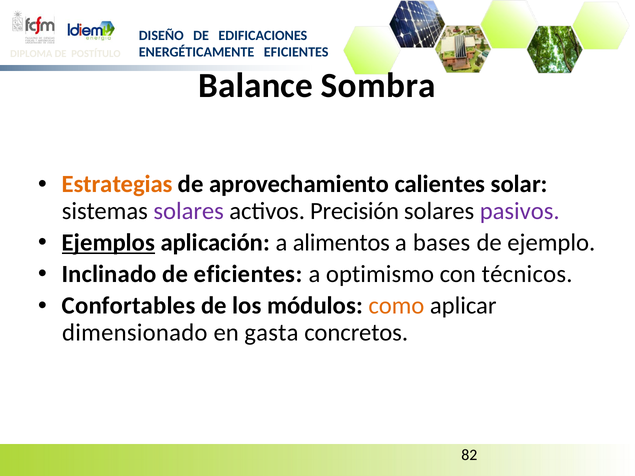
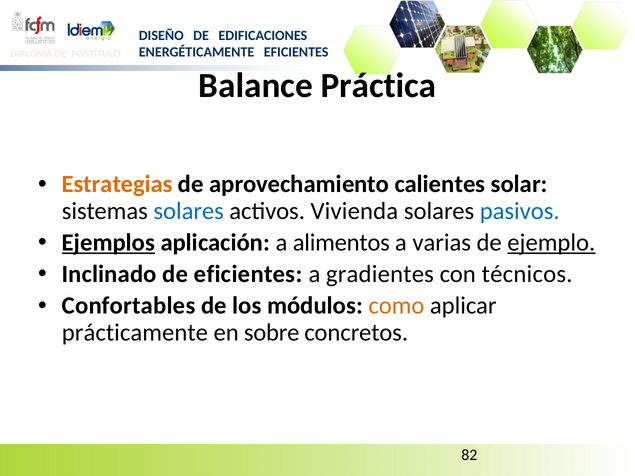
Sombra: Sombra -> Práctica
solares at (189, 211) colour: purple -> blue
Precisión: Precisión -> Vivienda
pasivos colour: purple -> blue
bases: bases -> varias
ejemplo underline: none -> present
optimismo: optimismo -> gradientes
dimensionado: dimensionado -> prácticamente
gasta: gasta -> sobre
